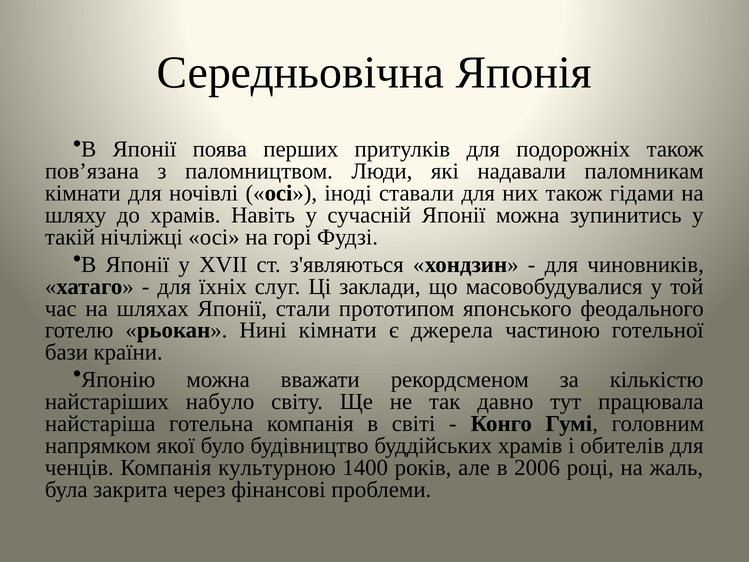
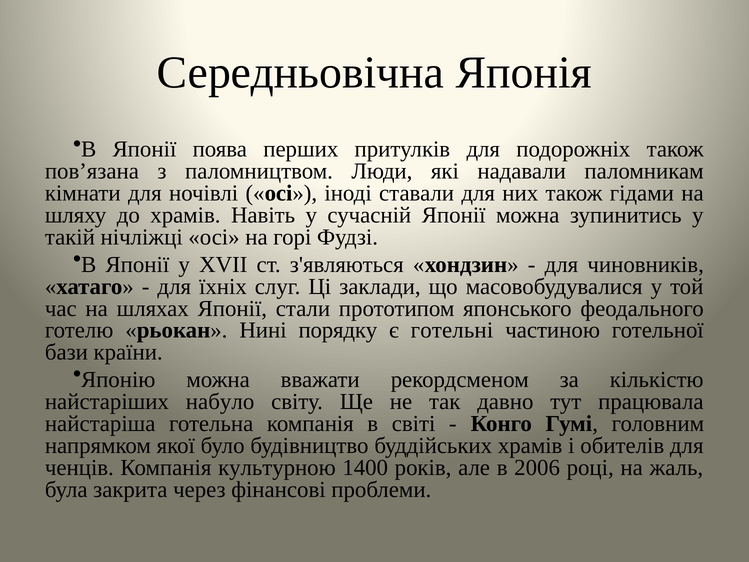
Нині кімнати: кімнати -> порядку
джерела: джерела -> готельні
